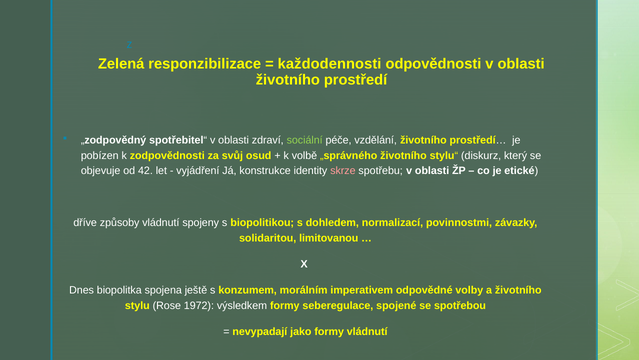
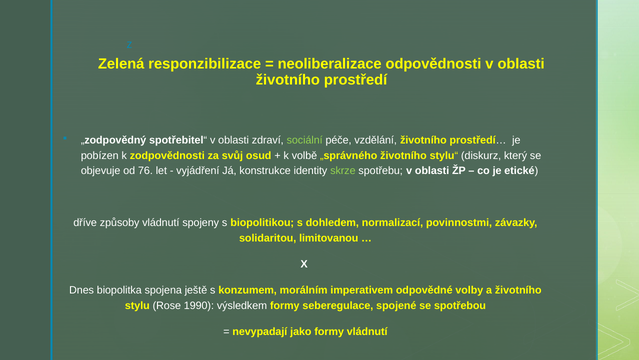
každodennosti: každodennosti -> neoliberalizace
42: 42 -> 76
skrze colour: pink -> light green
1972: 1972 -> 1990
